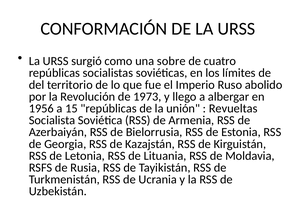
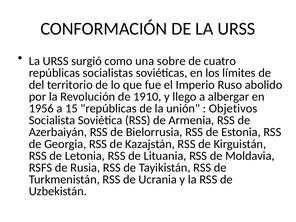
1973: 1973 -> 1910
Revueltas: Revueltas -> Objetivos
